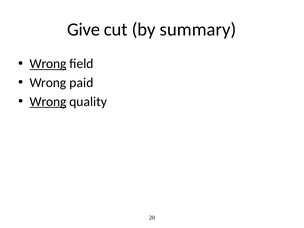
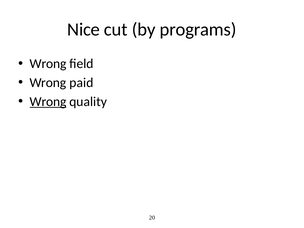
Give: Give -> Nice
summary: summary -> programs
Wrong at (48, 64) underline: present -> none
